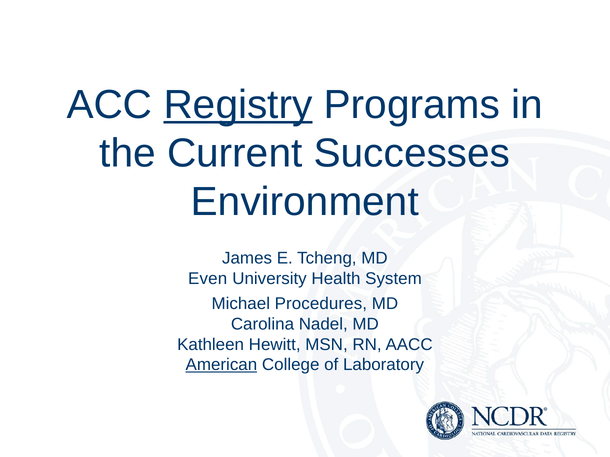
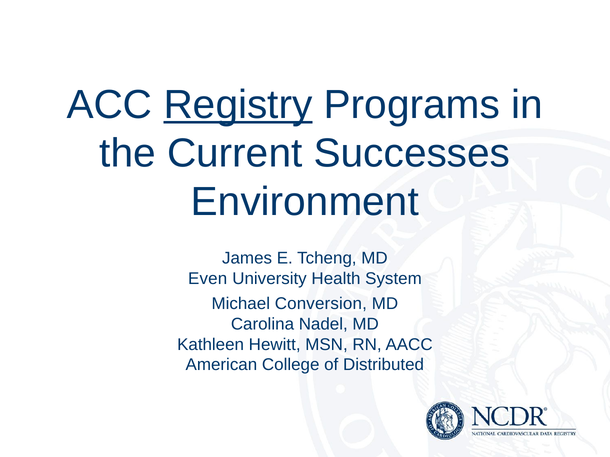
Procedures: Procedures -> Conversion
American underline: present -> none
Laboratory: Laboratory -> Distributed
